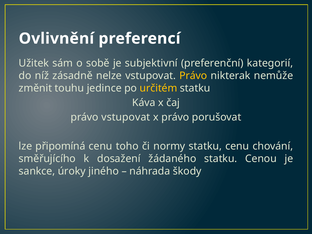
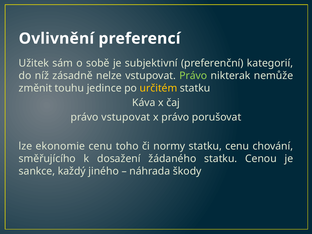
Právo at (193, 76) colour: yellow -> light green
připomíná: připomíná -> ekonomie
úroky: úroky -> každý
